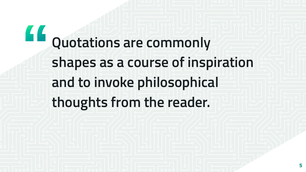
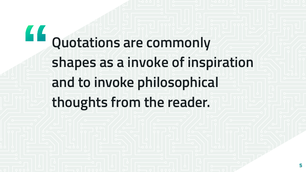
a course: course -> invoke
